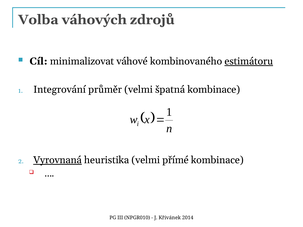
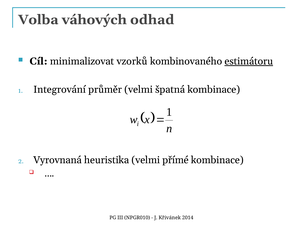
zdrojů: zdrojů -> odhad
váhové: váhové -> vzorků
Vyrovnaná underline: present -> none
